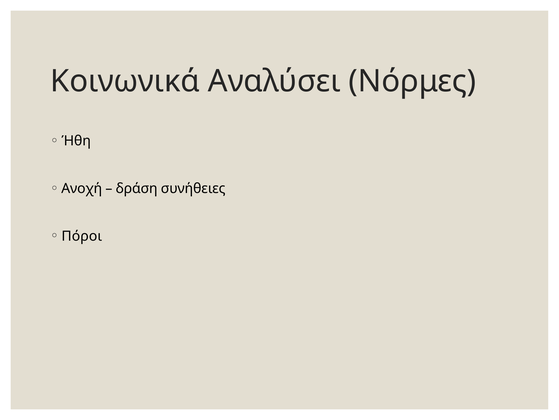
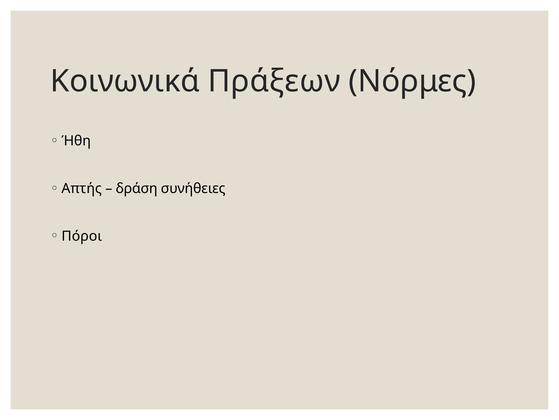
Αναλύσει: Αναλύσει -> Πράξεων
Ανοχή: Ανοχή -> Απτής
